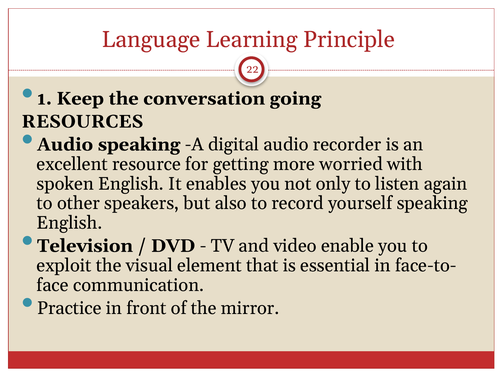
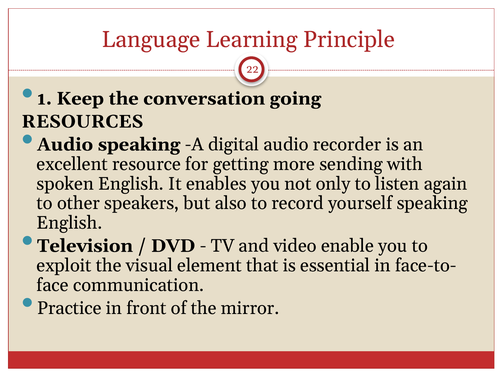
worried: worried -> sending
